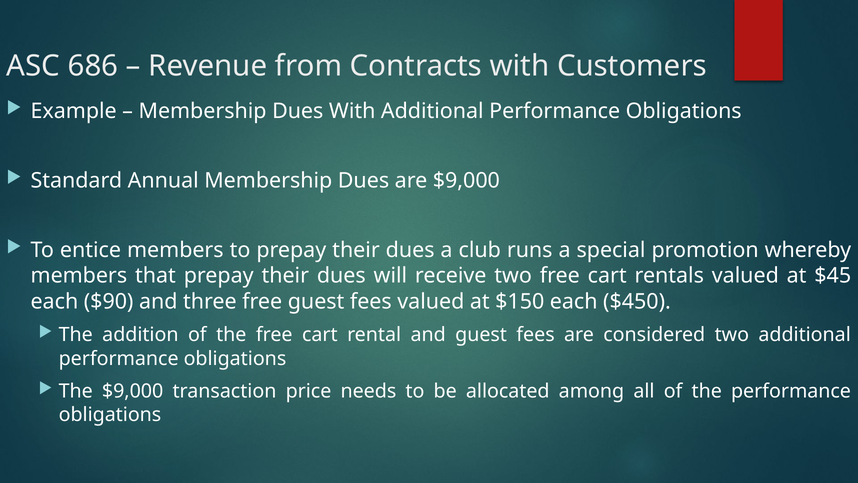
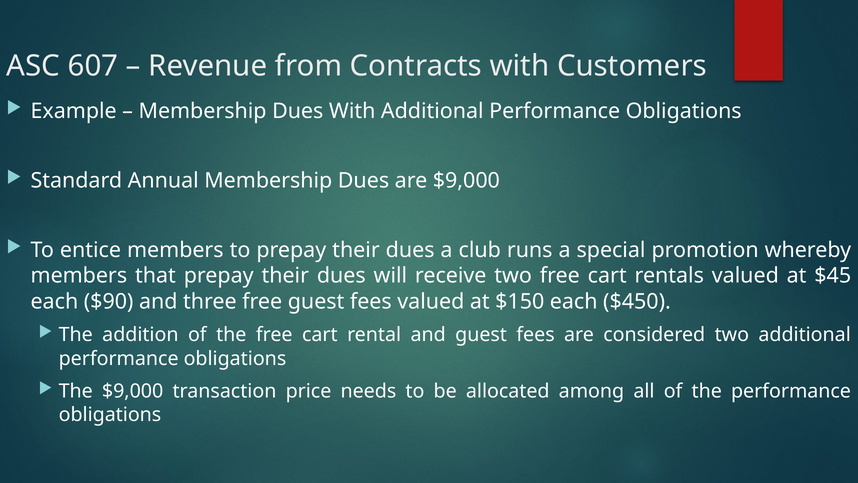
686: 686 -> 607
